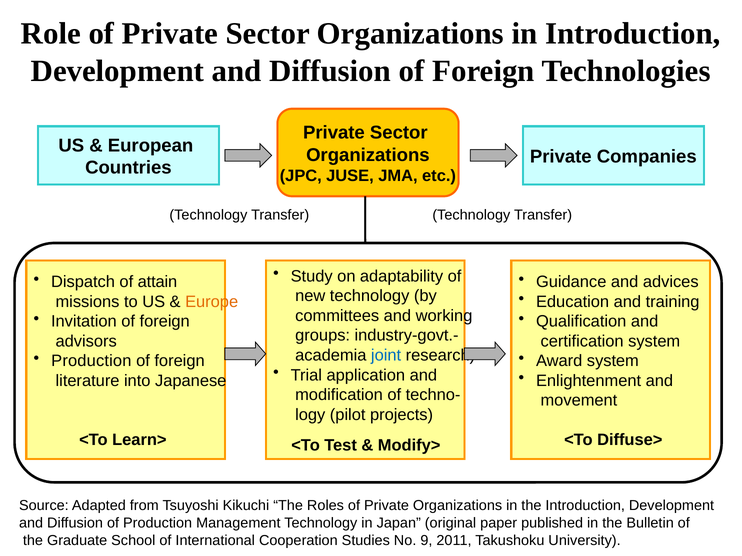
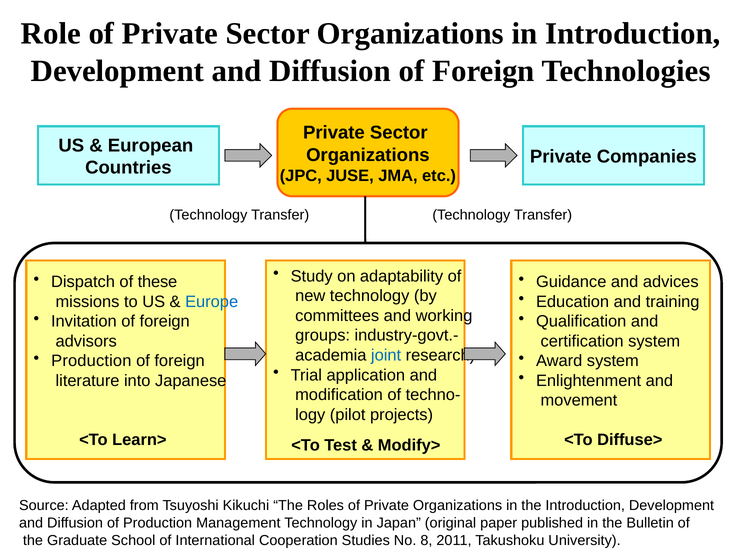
attain: attain -> these
Europe colour: orange -> blue
9: 9 -> 8
